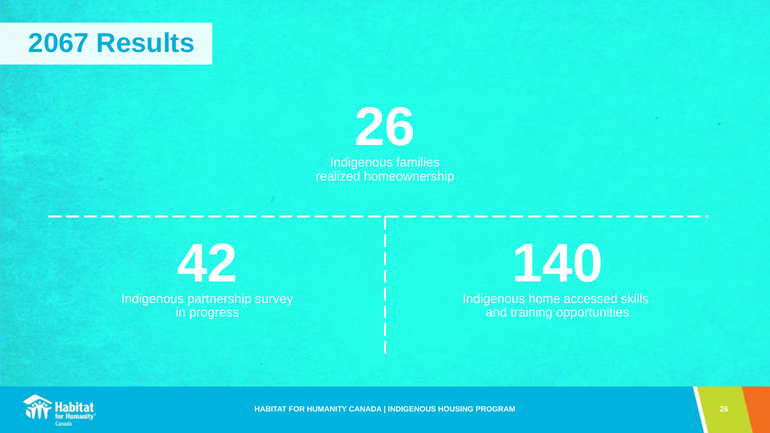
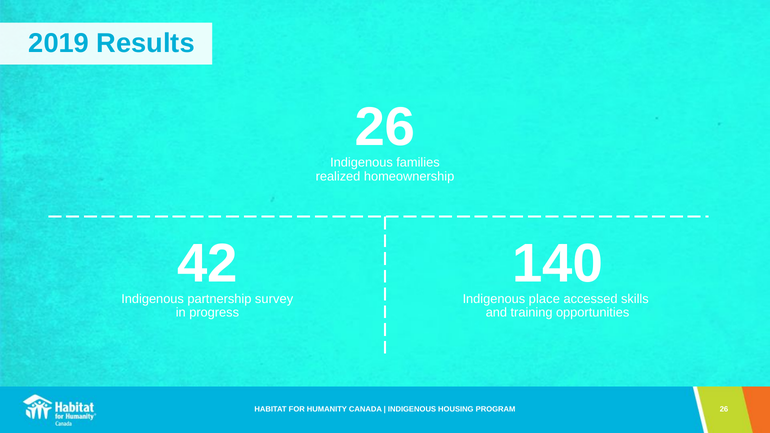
2067: 2067 -> 2019
home: home -> place
